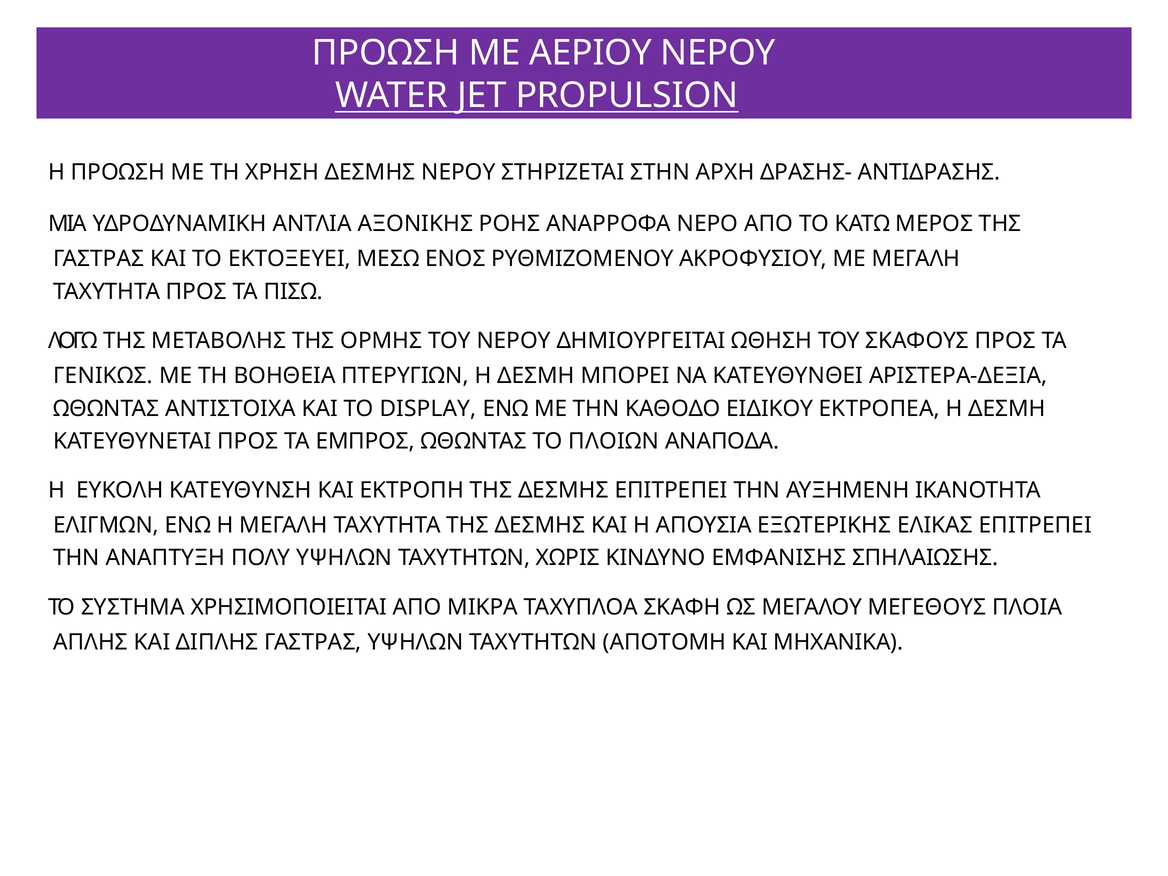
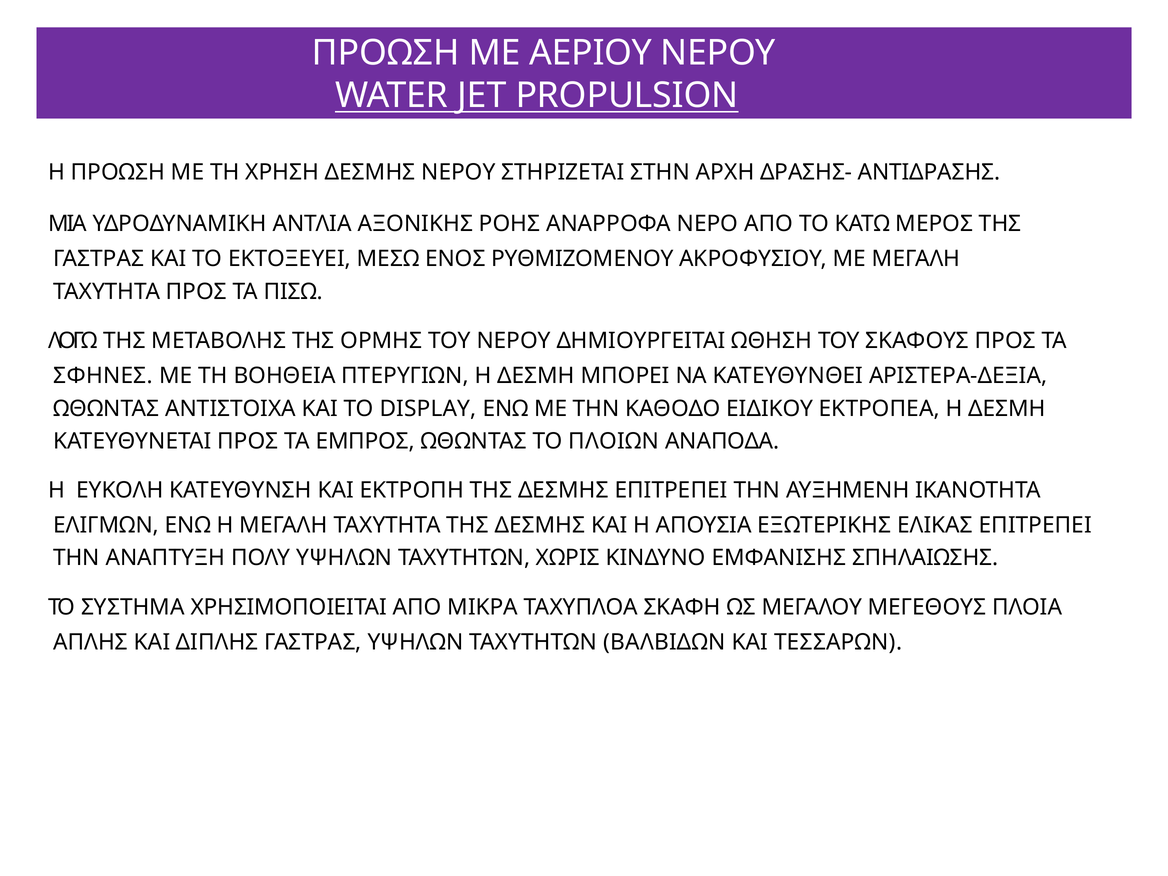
ΓΕΝΙΚΩΣ: ΓΕΝΙΚΩΣ -> ΣΦΗΝΕΣ
ΑΠΟΤΟΜΗ: ΑΠΟΤΟΜΗ -> ΒΑΛΒΙΔΩΝ
ΜΗΧΑΝΙΚΑ: ΜΗΧΑΝΙΚΑ -> ΤΕΣΣΑΡΩΝ
